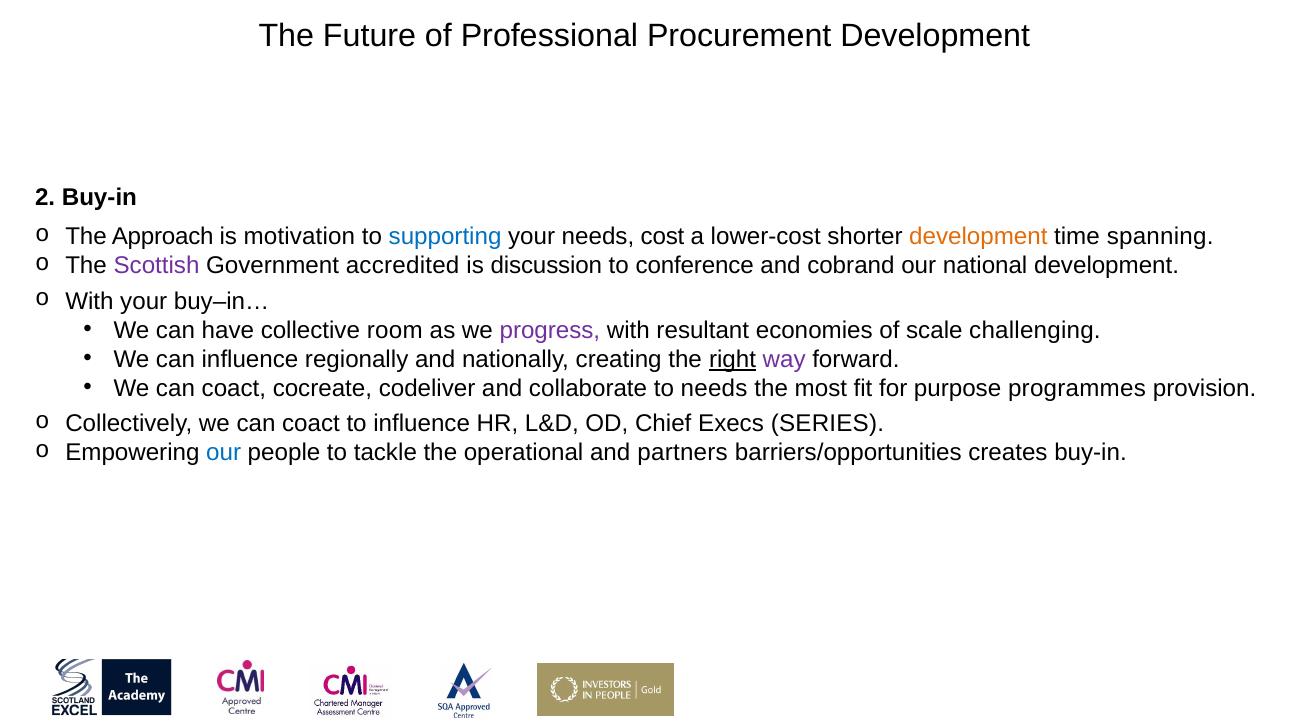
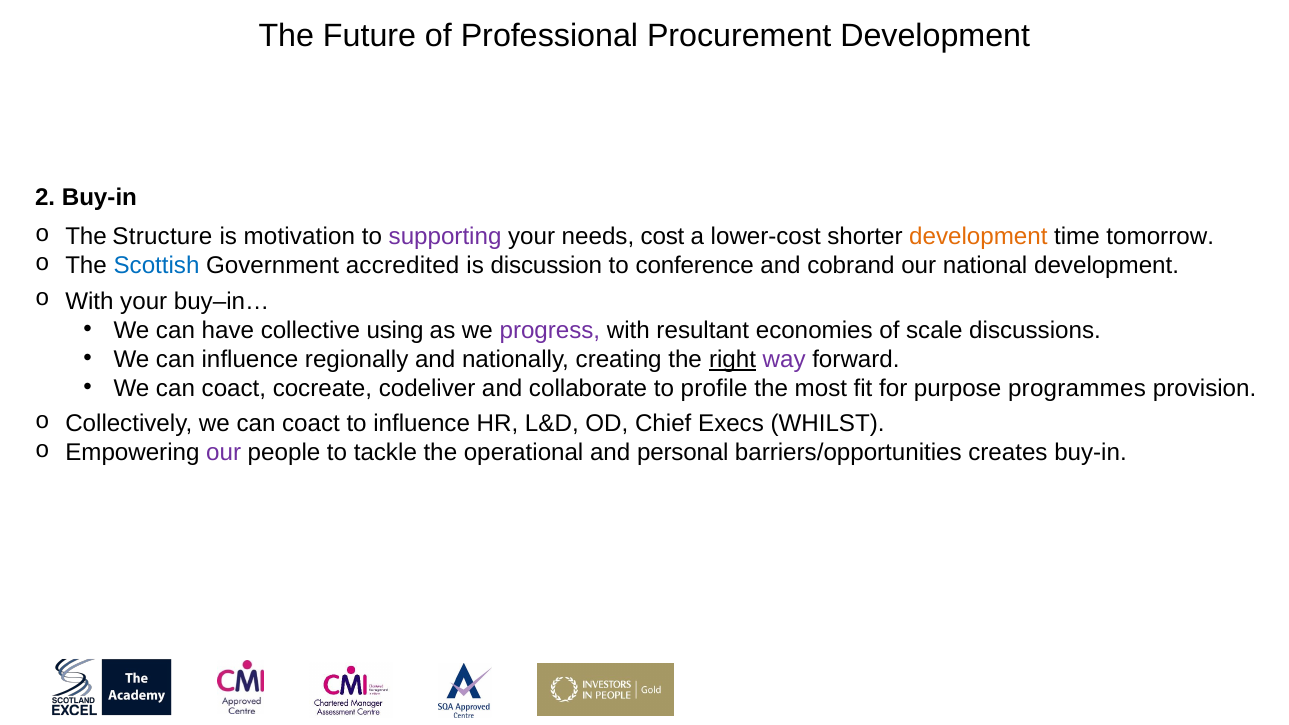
Approach: Approach -> Structure
supporting colour: blue -> purple
spanning: spanning -> tomorrow
Scottish colour: purple -> blue
room: room -> using
challenging: challenging -> discussions
to needs: needs -> profile
SERIES: SERIES -> WHILST
our at (224, 453) colour: blue -> purple
partners: partners -> personal
